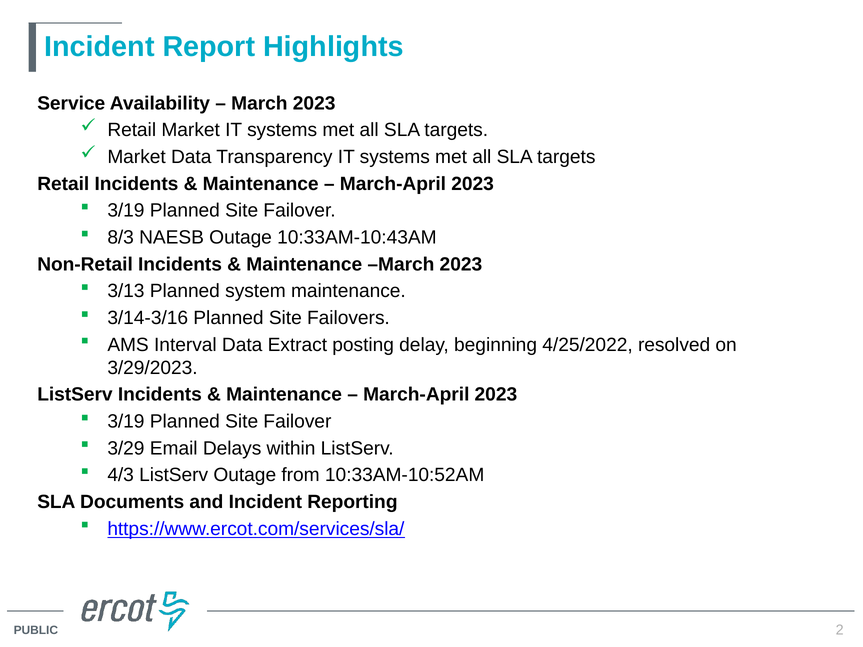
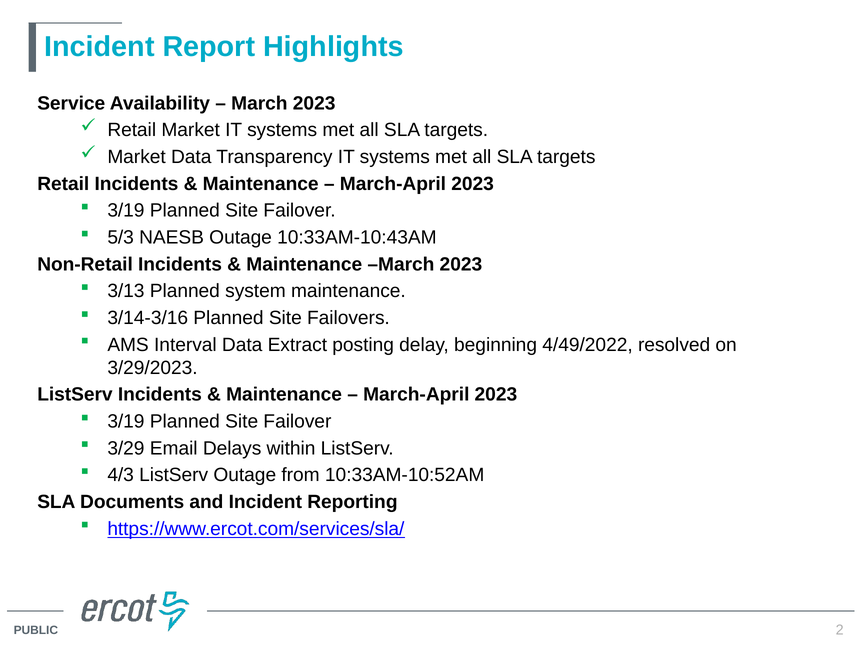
8/3: 8/3 -> 5/3
4/25/2022: 4/25/2022 -> 4/49/2022
